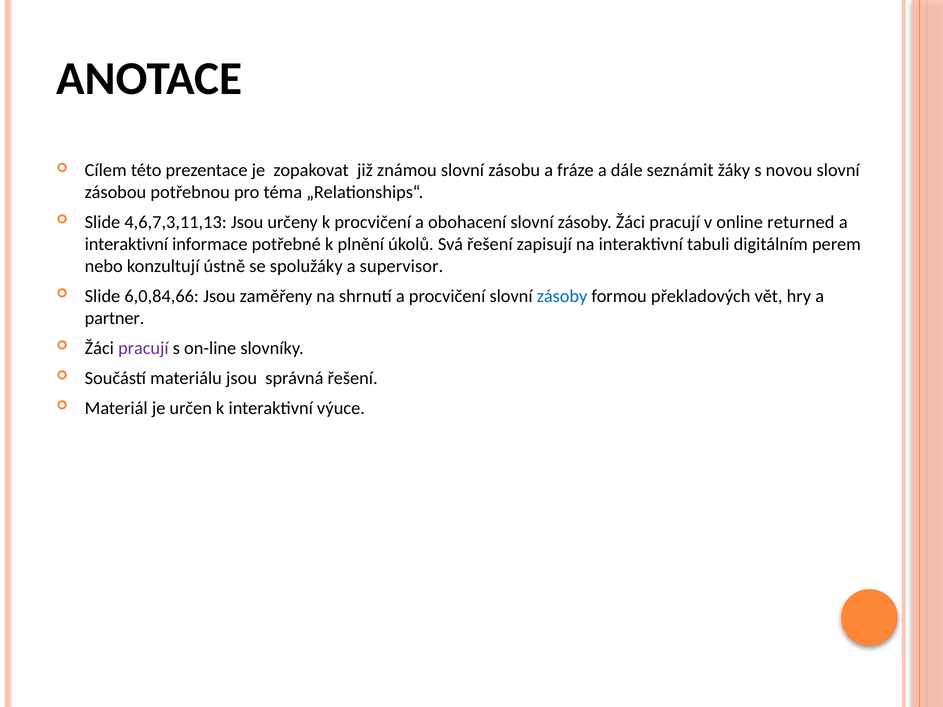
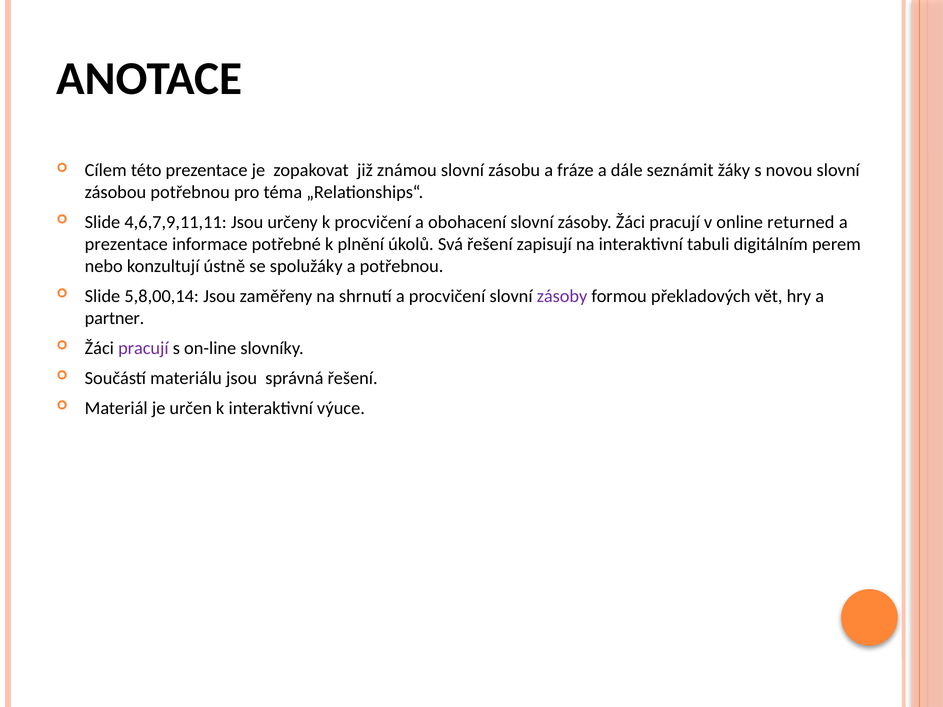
4,6,7,3,11,13: 4,6,7,3,11,13 -> 4,6,7,9,11,11
interaktivní at (126, 244): interaktivní -> prezentace
a supervisor: supervisor -> potřebnou
6,0,84,66: 6,0,84,66 -> 5,8,00,14
zásoby at (562, 296) colour: blue -> purple
